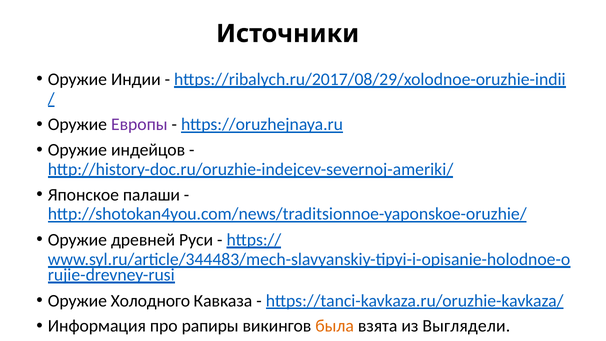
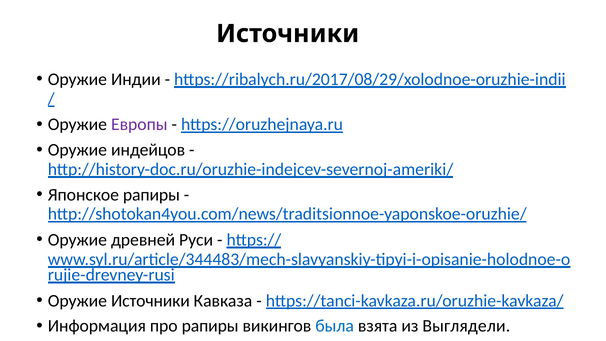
Японское палаши: палаши -> рапиры
Оружие Холодного: Холодного -> Источники
была colour: orange -> blue
